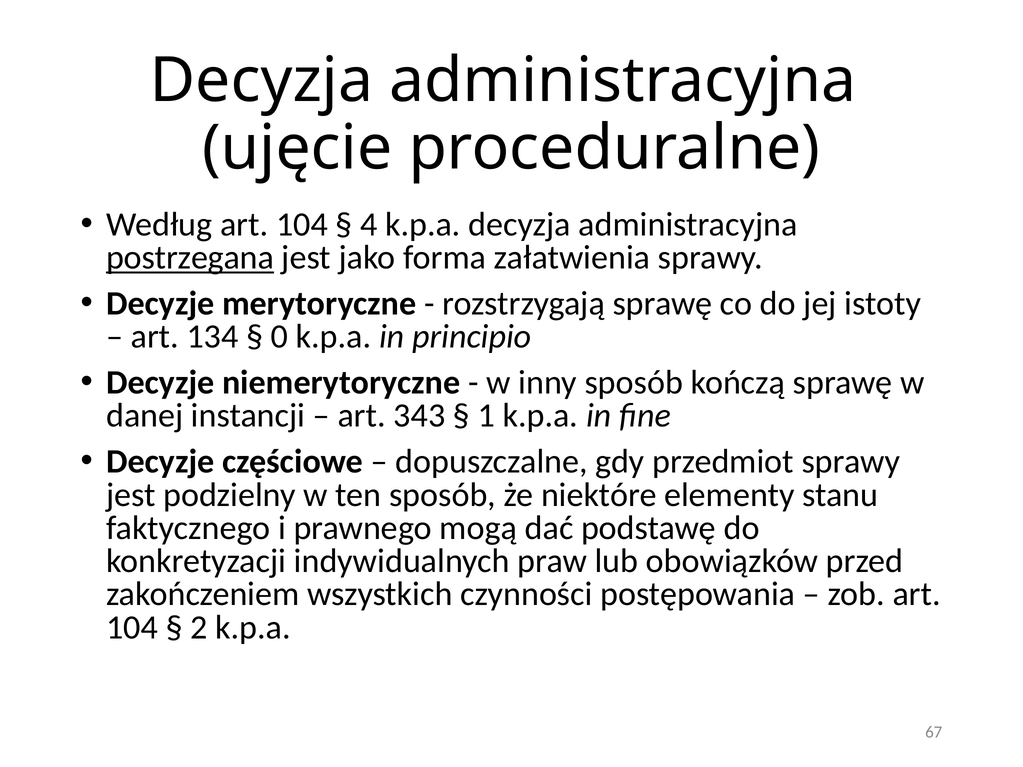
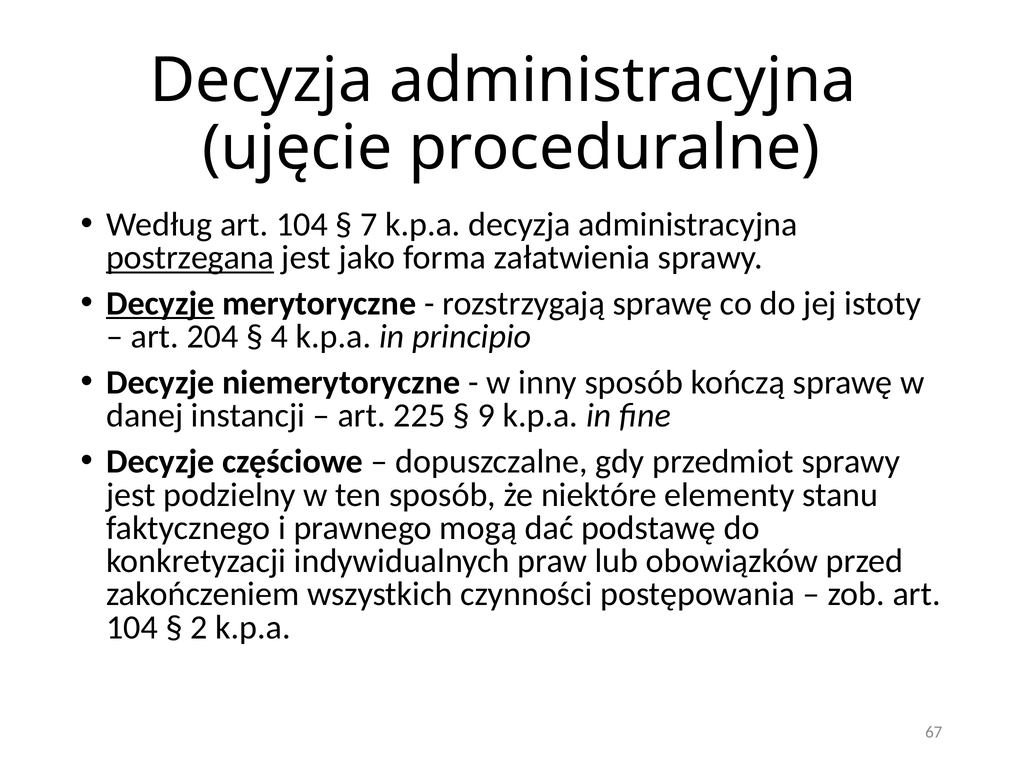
4: 4 -> 7
Decyzje at (160, 304) underline: none -> present
134: 134 -> 204
0: 0 -> 4
343: 343 -> 225
1: 1 -> 9
